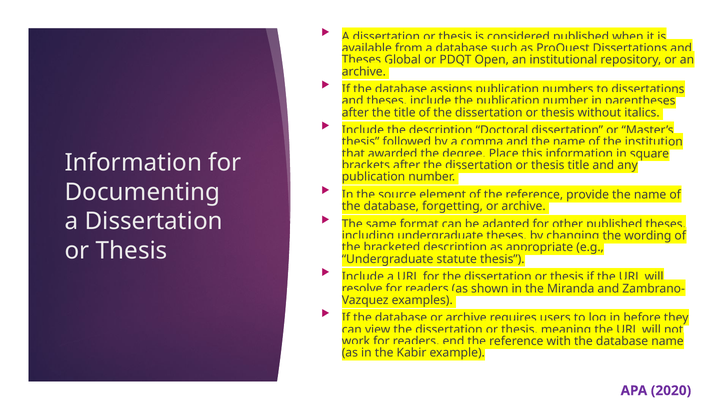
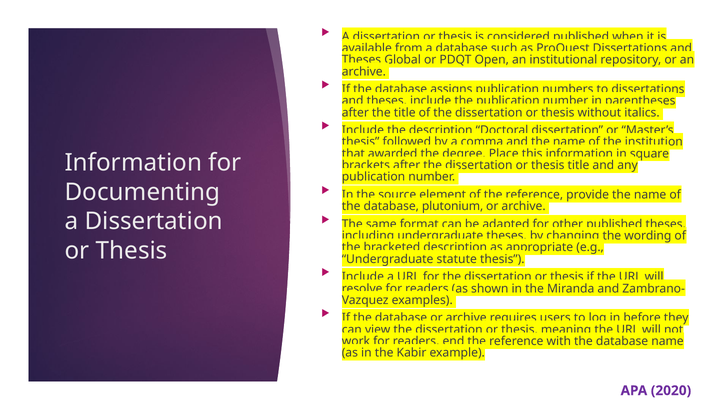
forgetting: forgetting -> plutonium
